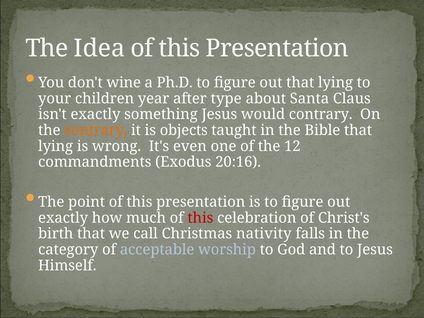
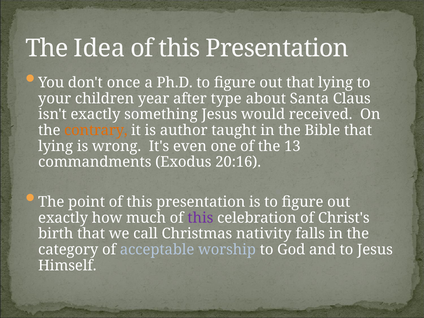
wine: wine -> once
would contrary: contrary -> received
objects: objects -> author
12: 12 -> 13
this at (200, 218) colour: red -> purple
